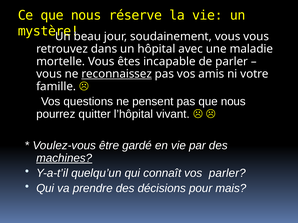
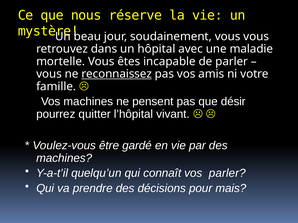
Vos questions: questions -> machines
pas que nous: nous -> désir
machines at (64, 158) underline: present -> none
